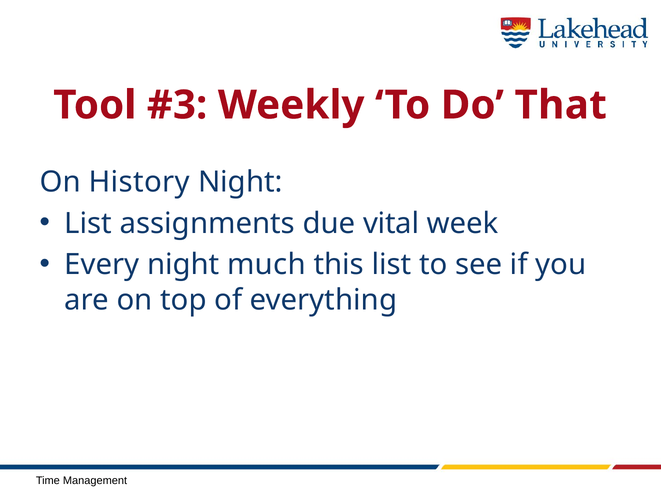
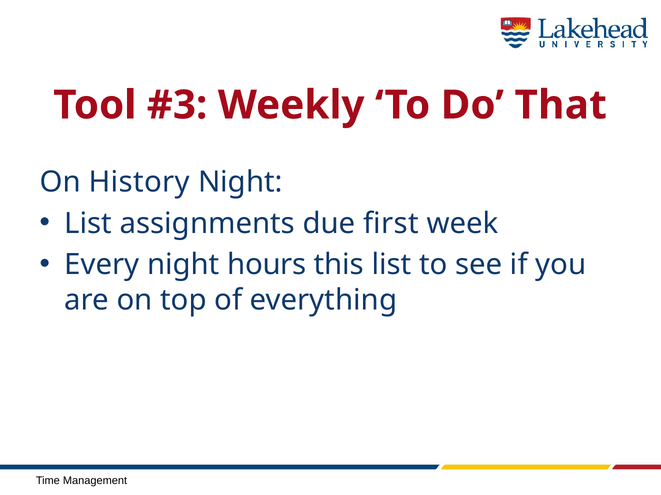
vital: vital -> first
much: much -> hours
